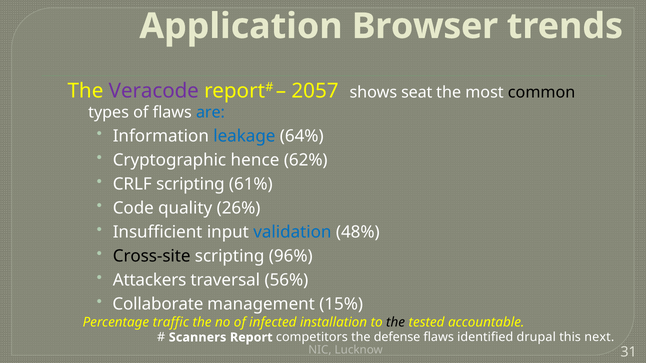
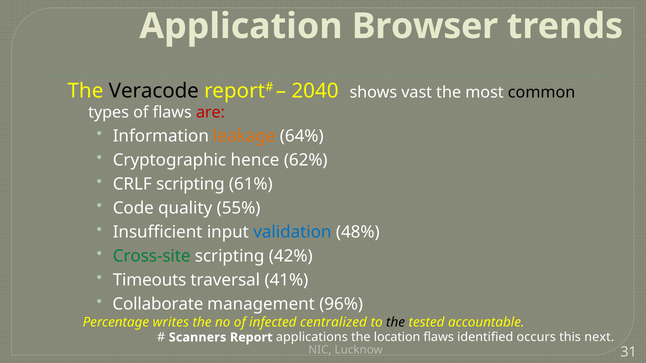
Veracode colour: purple -> black
2057: 2057 -> 2040
seat: seat -> vast
are colour: blue -> red
leakage colour: blue -> orange
26%: 26% -> 55%
Cross-site colour: black -> green
96%: 96% -> 42%
Attackers: Attackers -> Timeouts
56%: 56% -> 41%
15%: 15% -> 96%
traffic: traffic -> writes
installation: installation -> centralized
competitors: competitors -> applications
defense: defense -> location
drupal: drupal -> occurs
